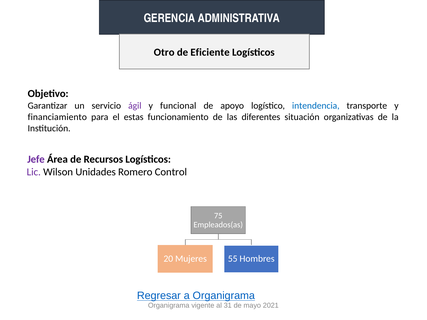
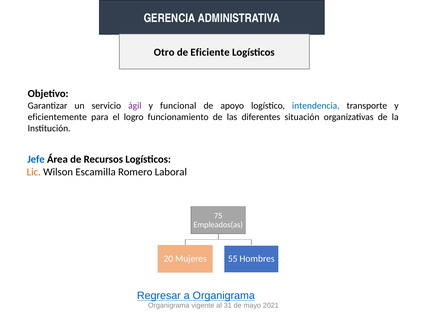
financiamiento: financiamiento -> eficientemente
estas: estas -> logro
Jefe colour: purple -> blue
Lic colour: purple -> orange
Unidades: Unidades -> Escamilla
Control: Control -> Laboral
